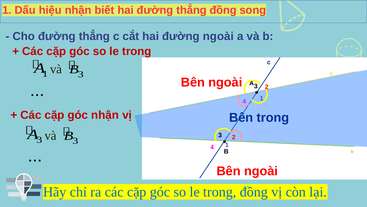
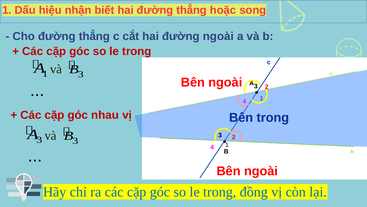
thẳng đồng: đồng -> hoặc
góc nhận: nhận -> nhau
